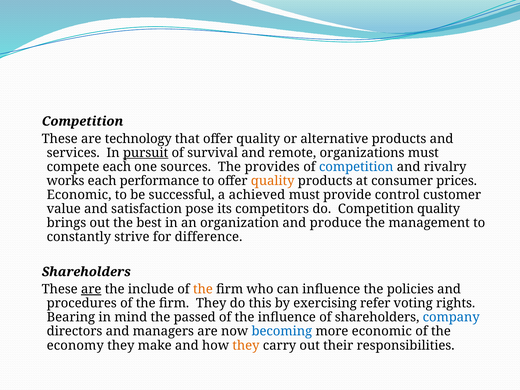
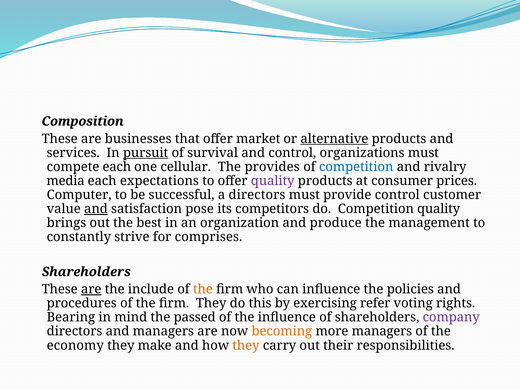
Competition at (82, 121): Competition -> Composition
technology: technology -> businesses
that offer quality: quality -> market
alternative underline: none -> present
and remote: remote -> control
sources: sources -> cellular
works: works -> media
performance: performance -> expectations
quality at (273, 181) colour: orange -> purple
Economic at (79, 195): Economic -> Computer
a achieved: achieved -> directors
and at (96, 209) underline: none -> present
difference: difference -> comprises
company colour: blue -> purple
becoming colour: blue -> orange
more economic: economic -> managers
